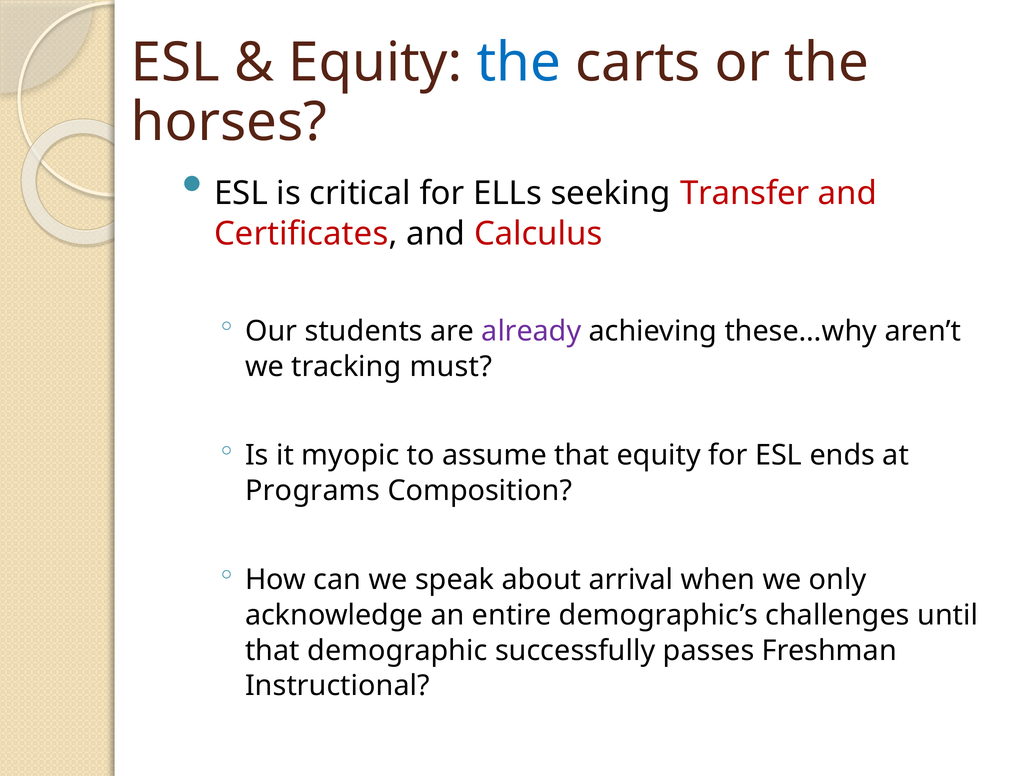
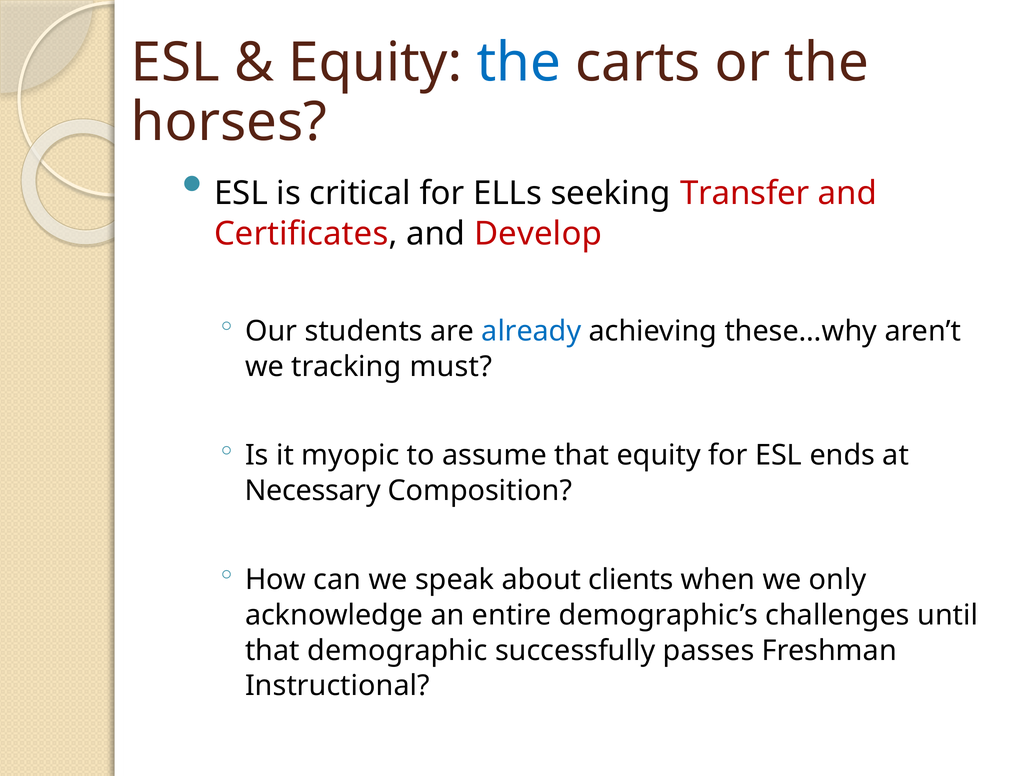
Calculus: Calculus -> Develop
already colour: purple -> blue
Programs: Programs -> Necessary
arrival: arrival -> clients
